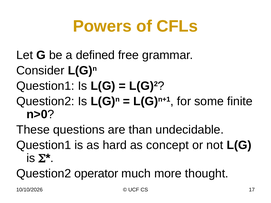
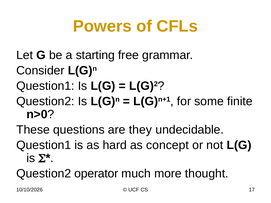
defined: defined -> starting
than: than -> they
